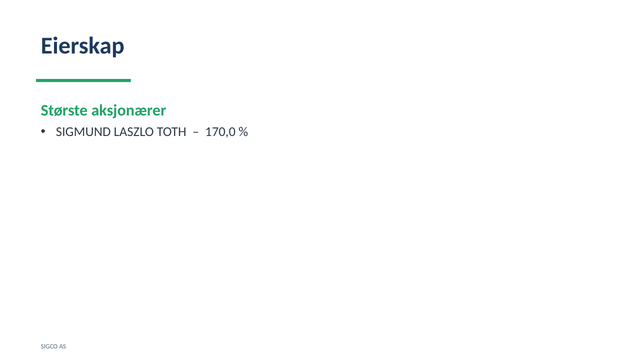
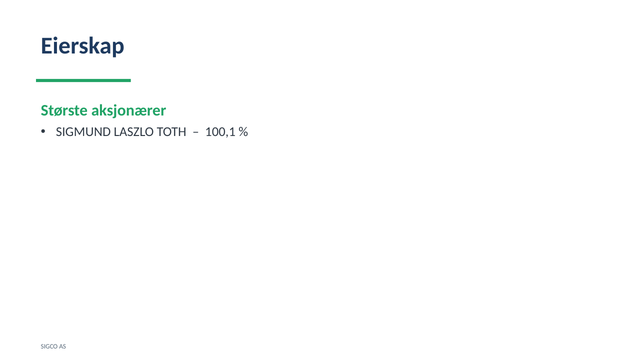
170,0: 170,0 -> 100,1
